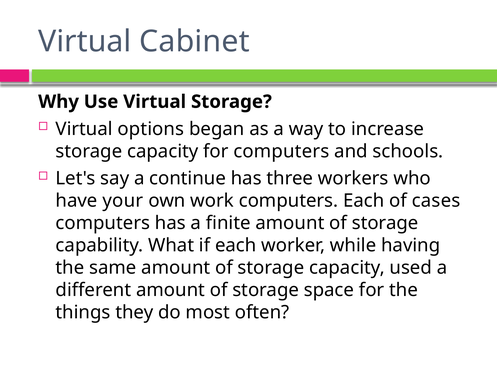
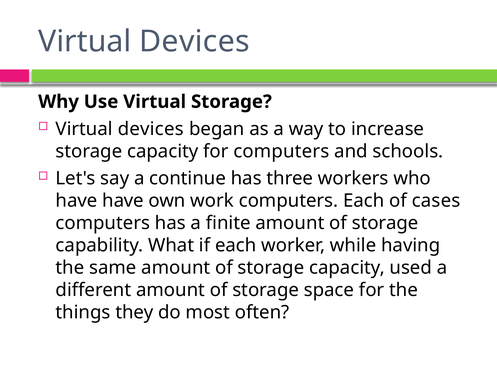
Cabinet at (195, 41): Cabinet -> Devices
options at (151, 129): options -> devices
have your: your -> have
